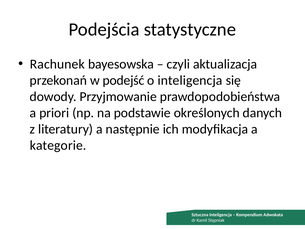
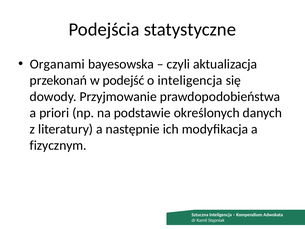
Rachunek: Rachunek -> Organami
kategorie: kategorie -> fizycznym
